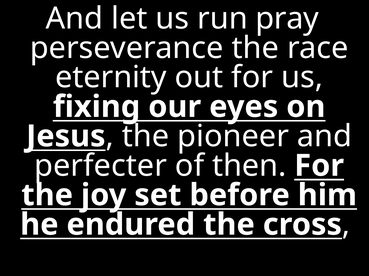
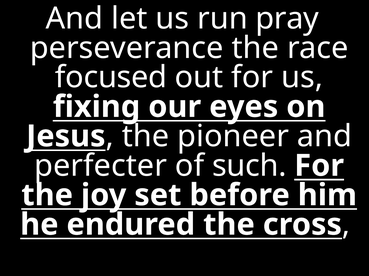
eternity: eternity -> focused
then: then -> such
